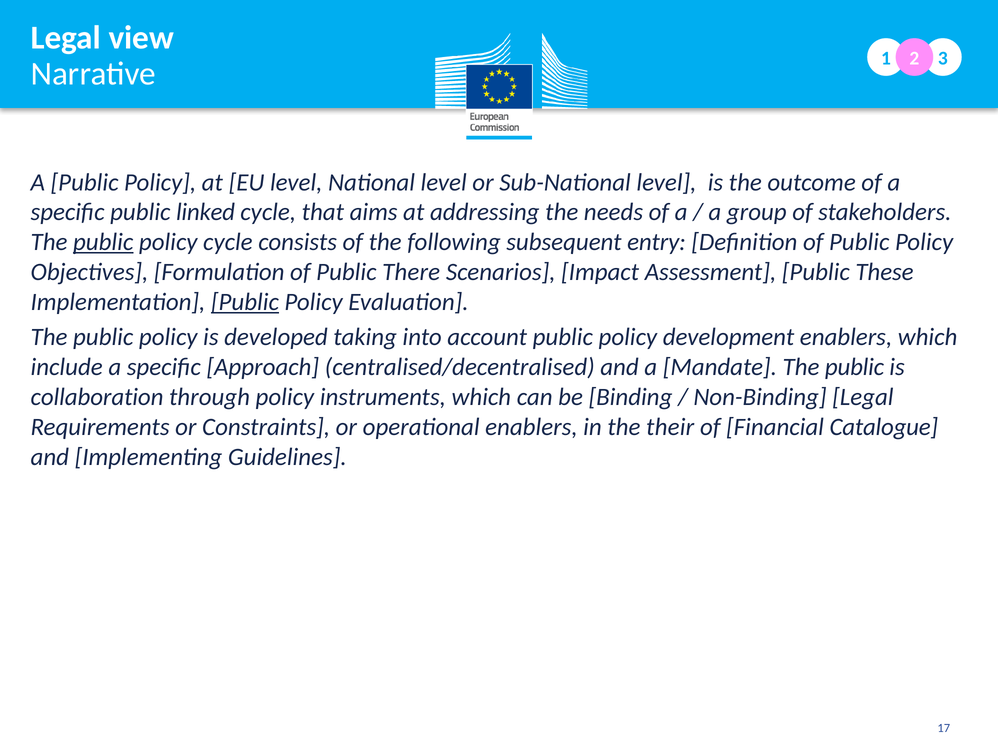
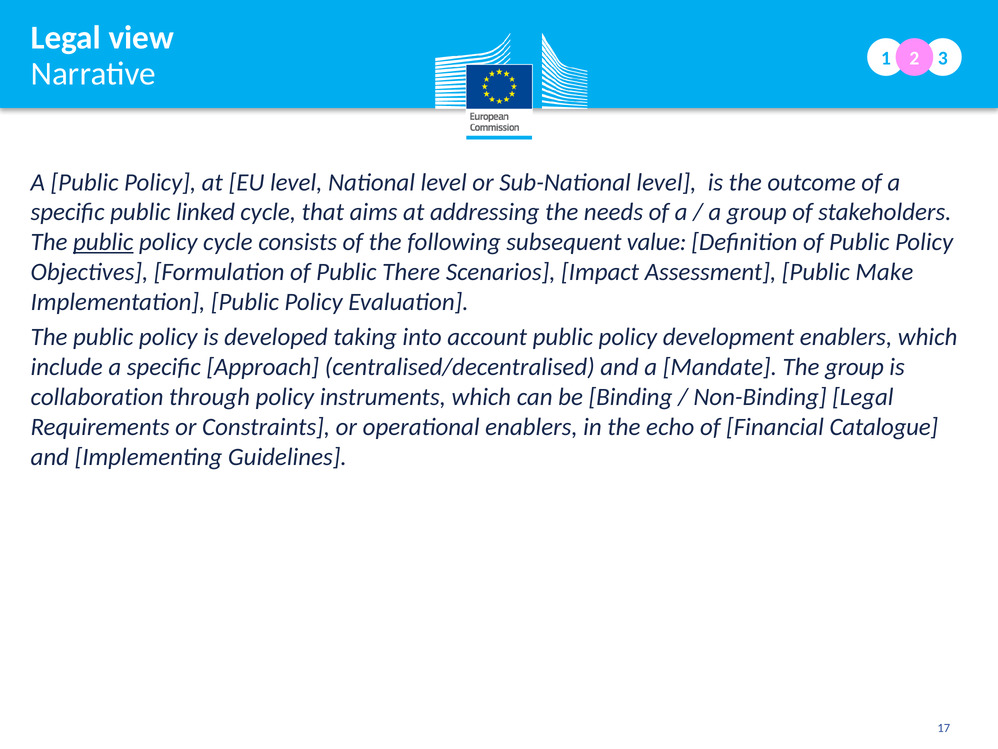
entry: entry -> value
These: These -> Make
Public at (245, 302) underline: present -> none
Mandate The public: public -> group
their: their -> echo
